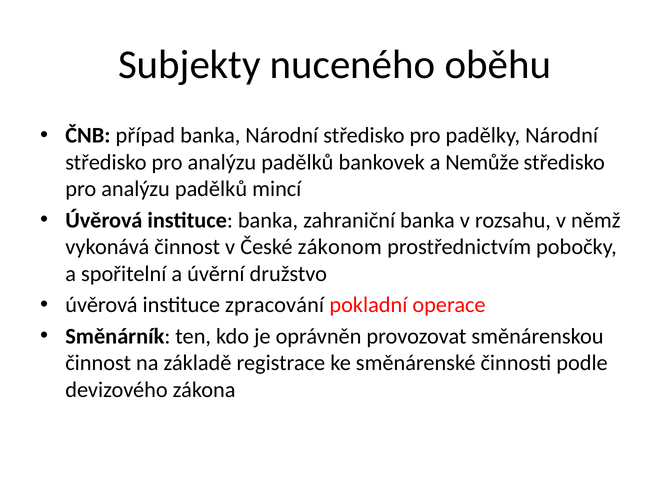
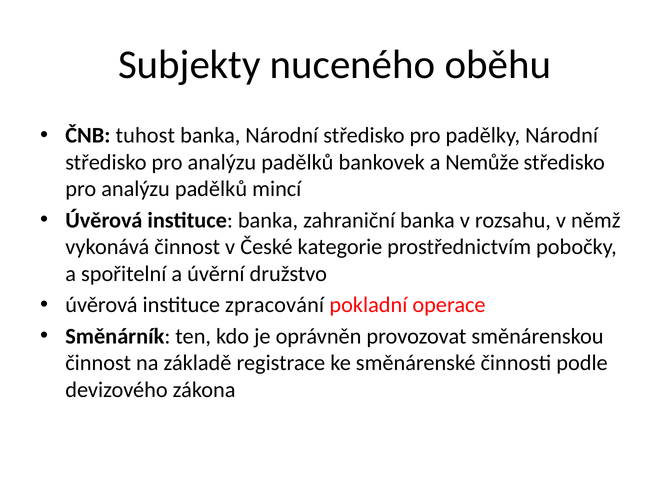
případ: případ -> tuhost
zákonom: zákonom -> kategorie
